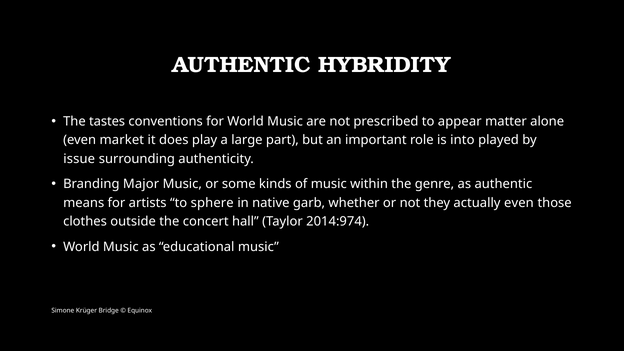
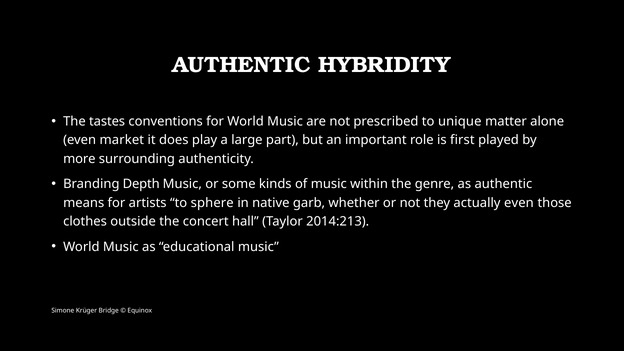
appear: appear -> unique
into: into -> first
issue: issue -> more
Major: Major -> Depth
2014:974: 2014:974 -> 2014:213
